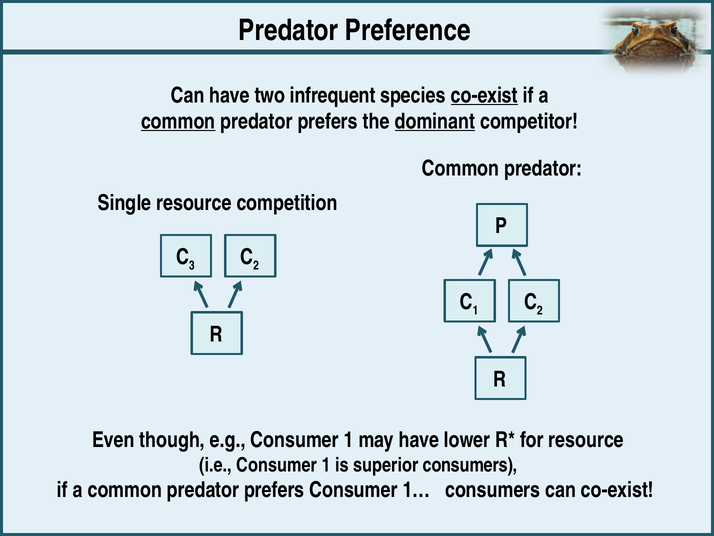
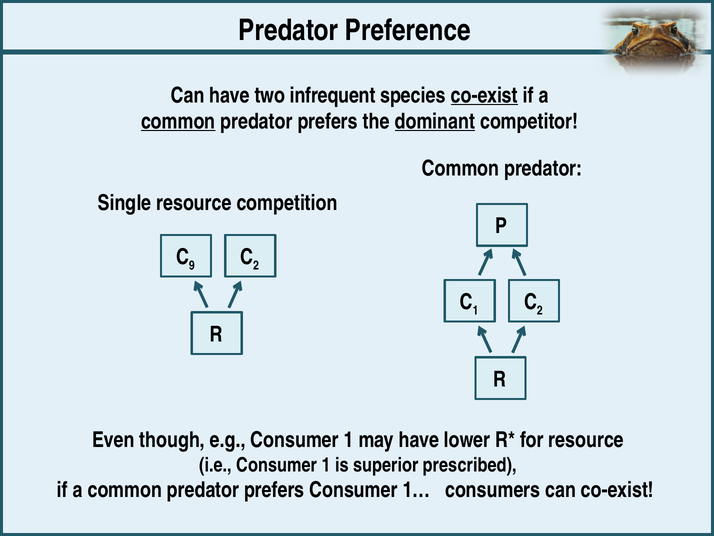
3: 3 -> 9
superior consumers: consumers -> prescribed
